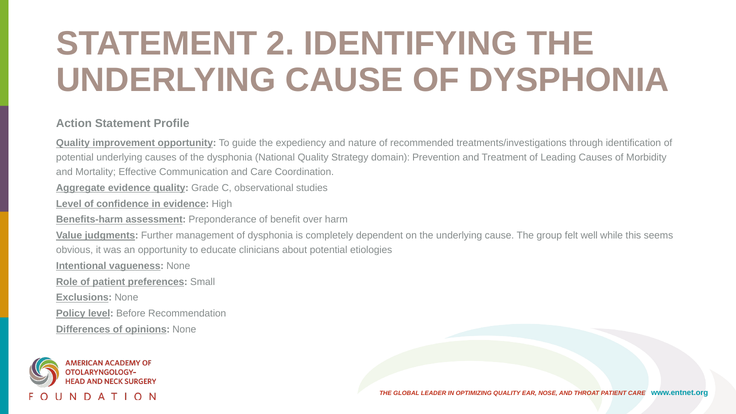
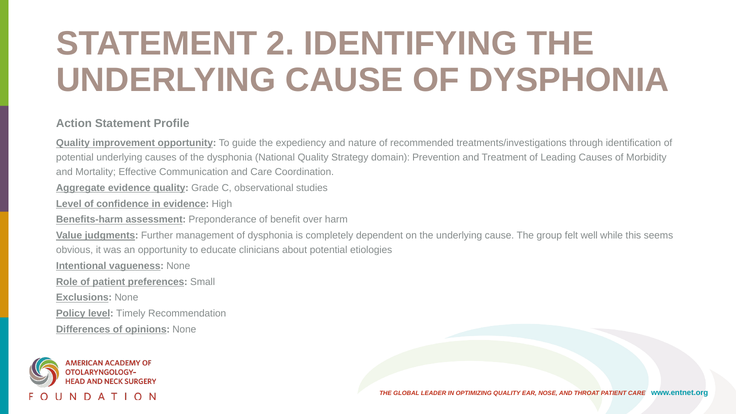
Before: Before -> Timely
